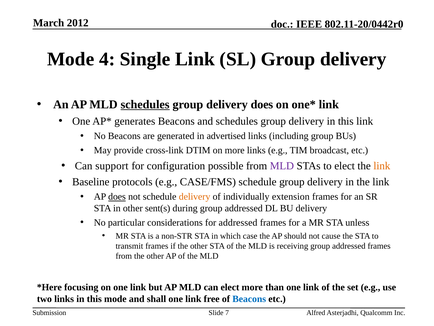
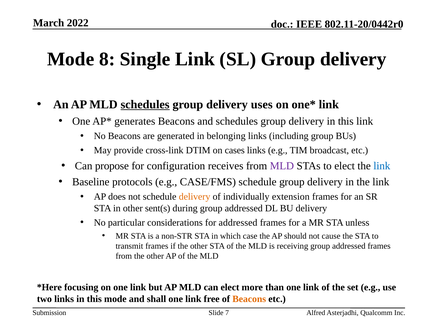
2012: 2012 -> 2022
4: 4 -> 8
delivery does: does -> uses
advertised: advertised -> belonging
on more: more -> cases
support: support -> propose
possible: possible -> receives
link at (382, 166) colour: orange -> blue
does at (117, 197) underline: present -> none
Beacons at (249, 299) colour: blue -> orange
